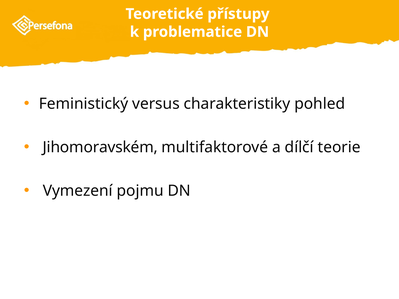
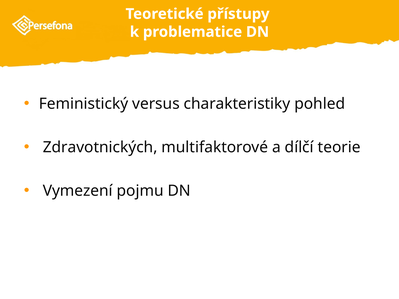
Jihomoravském: Jihomoravském -> Zdravotnických
